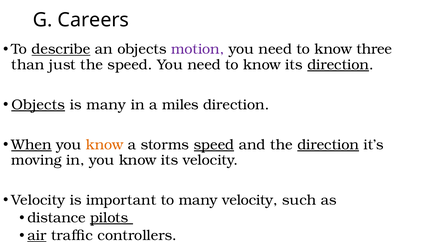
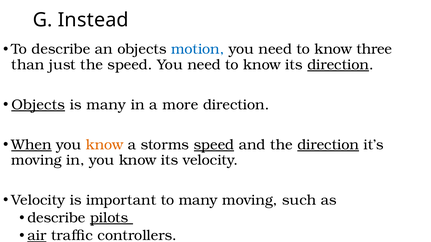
Careers: Careers -> Instead
describe at (61, 49) underline: present -> none
motion colour: purple -> blue
miles: miles -> more
many velocity: velocity -> moving
distance at (56, 218): distance -> describe
